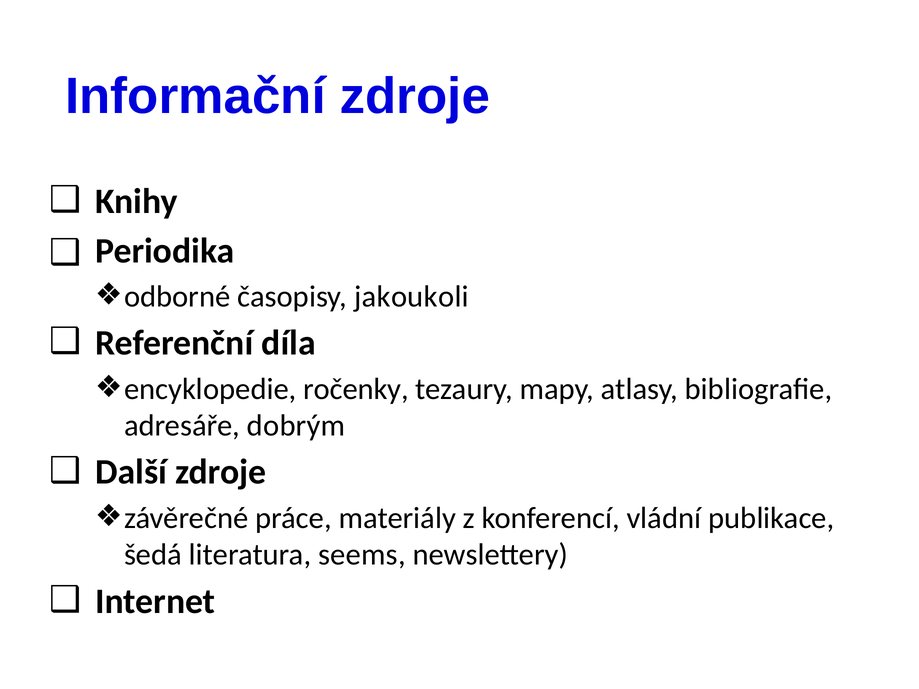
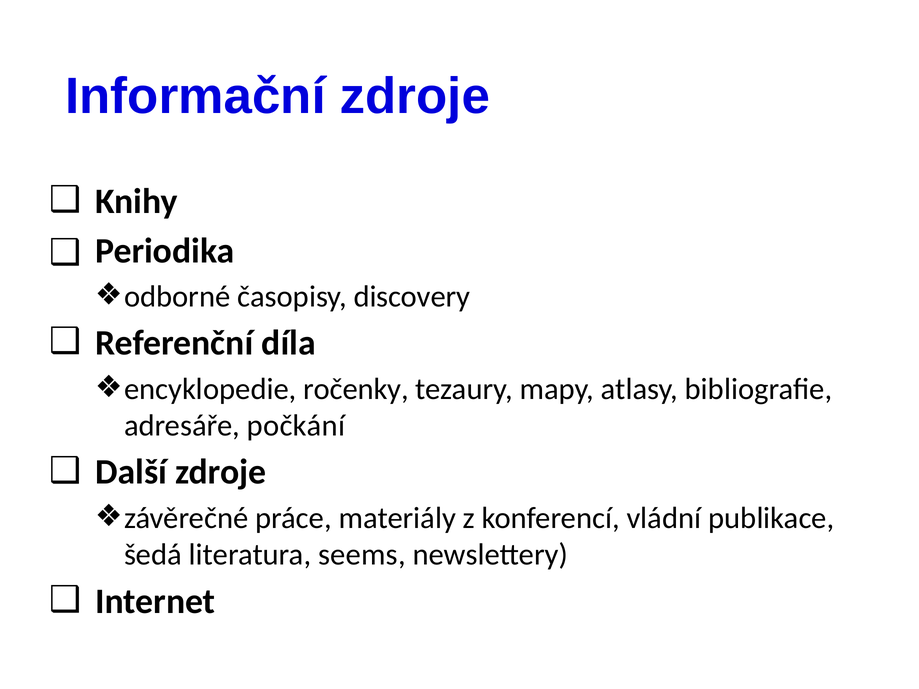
jakoukoli: jakoukoli -> discovery
dobrým: dobrým -> počkání
